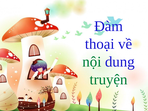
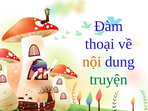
nội colour: green -> orange
